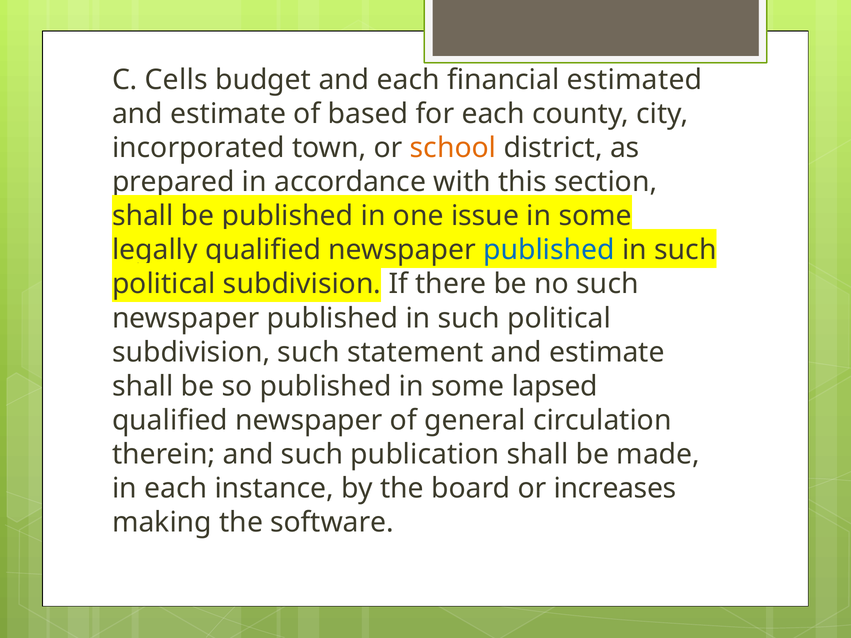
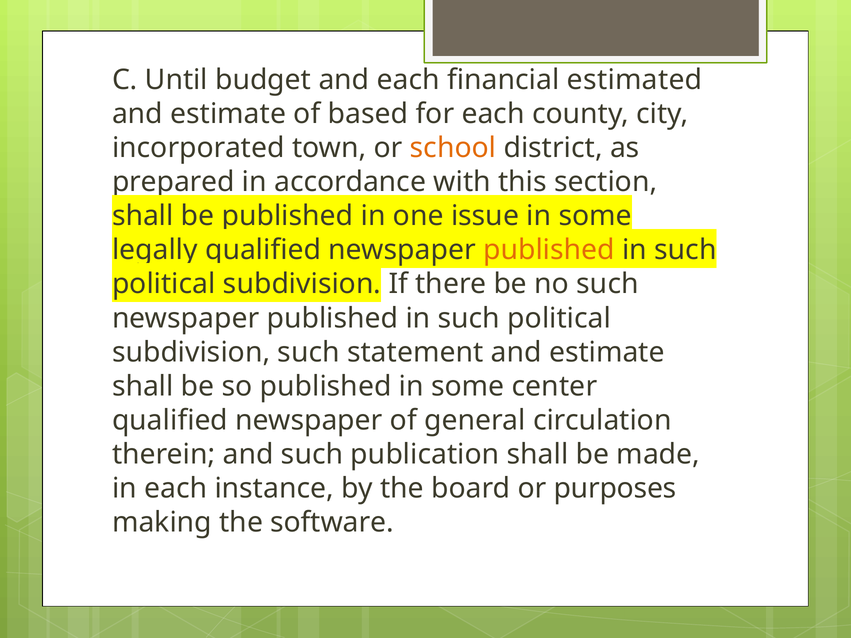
Cells: Cells -> Until
published at (549, 250) colour: blue -> orange
lapsed: lapsed -> center
increases: increases -> purposes
